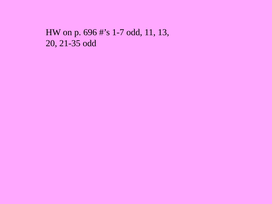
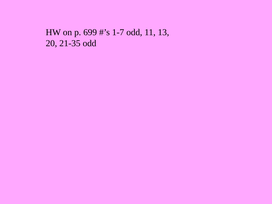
696: 696 -> 699
